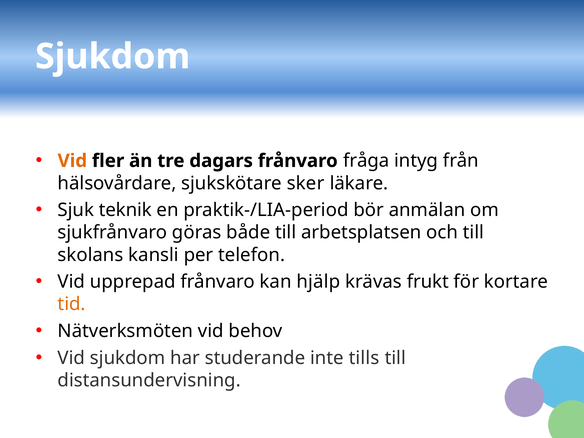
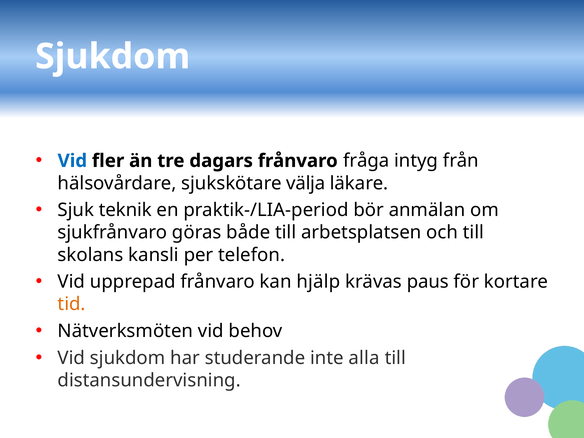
Vid at (72, 161) colour: orange -> blue
sker: sker -> välja
frukt: frukt -> paus
tills: tills -> alla
